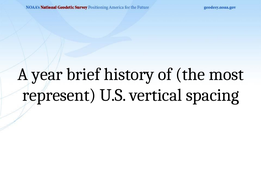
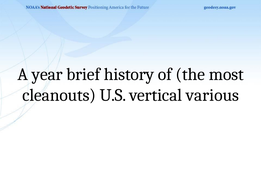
represent: represent -> cleanouts
spacing: spacing -> various
